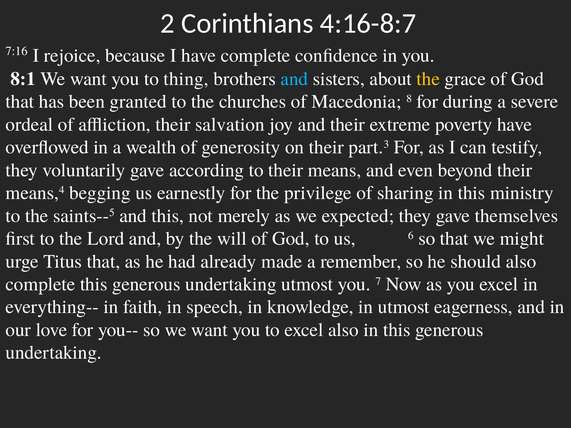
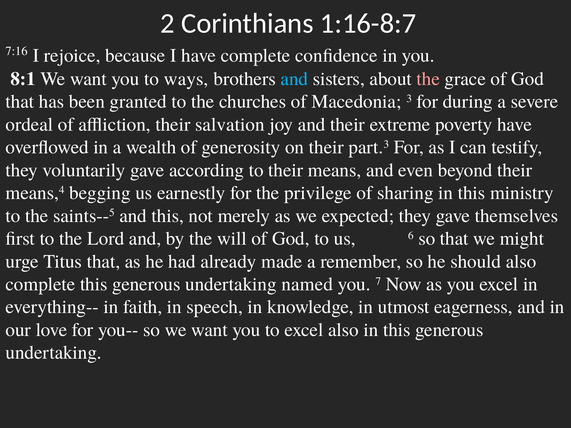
4:16-8:7: 4:16-8:7 -> 1:16-8:7
thing: thing -> ways
the at (428, 79) colour: yellow -> pink
8: 8 -> 3
undertaking utmost: utmost -> named
